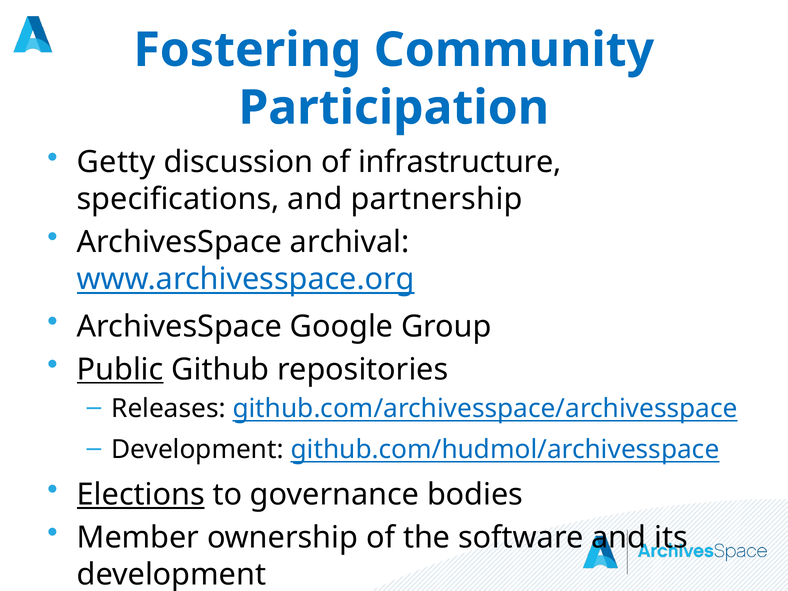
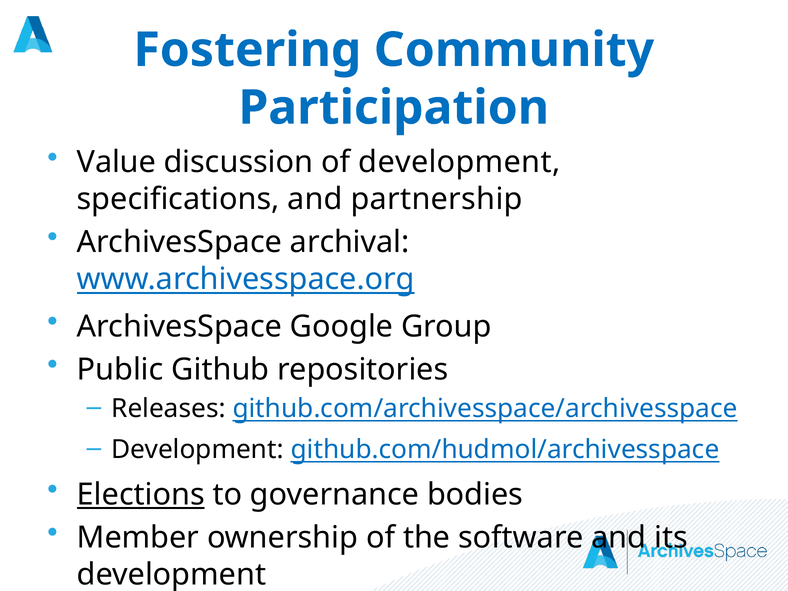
Getty: Getty -> Value
of infrastructure: infrastructure -> development
Public underline: present -> none
